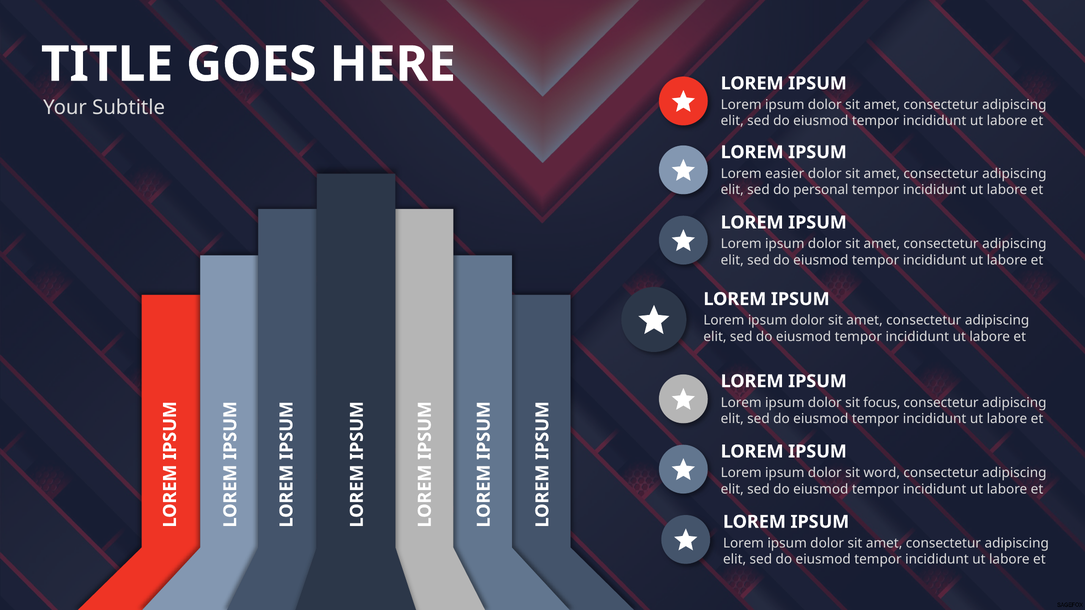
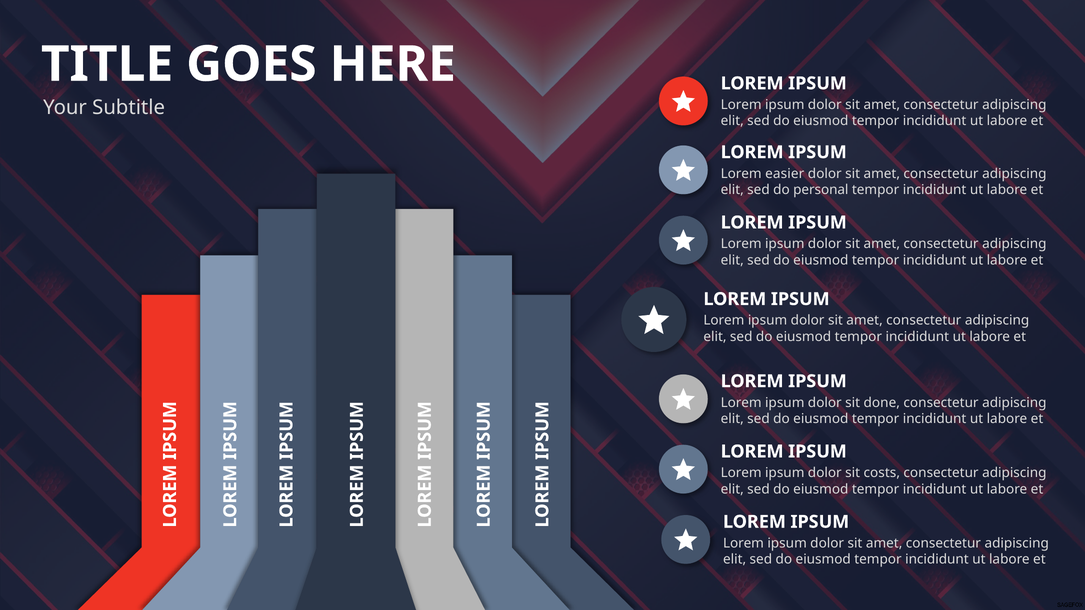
focus: focus -> done
word: word -> costs
